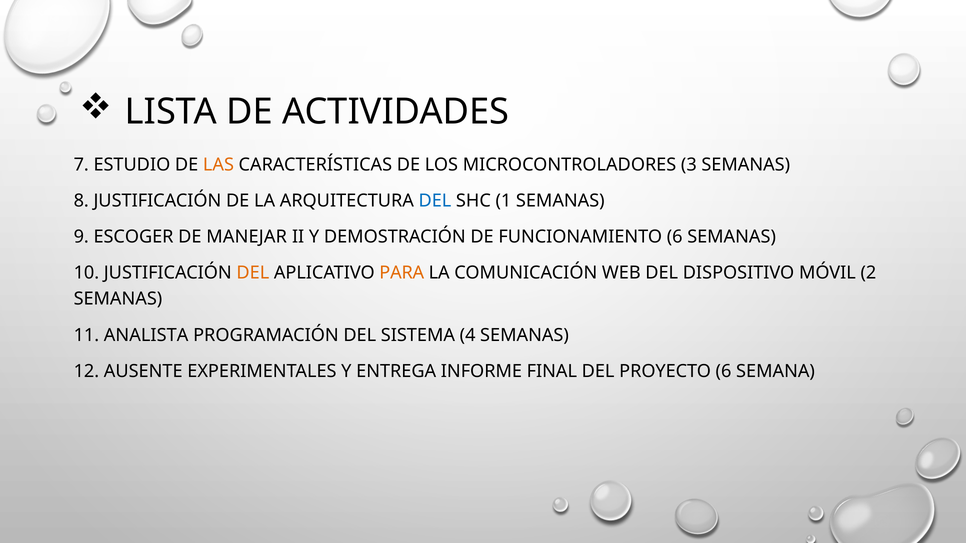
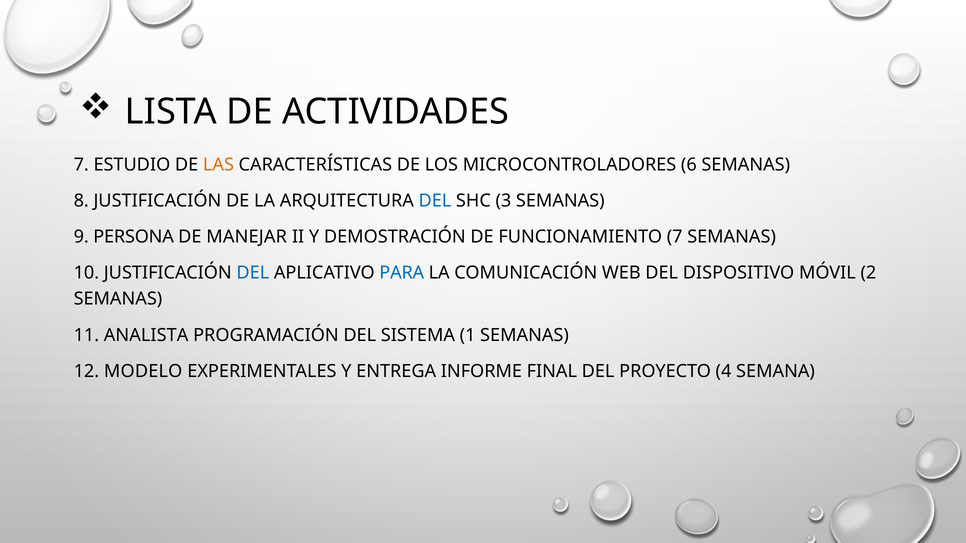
3: 3 -> 6
1: 1 -> 3
ESCOGER: ESCOGER -> PERSONA
FUNCIONAMIENTO 6: 6 -> 7
DEL at (253, 273) colour: orange -> blue
PARA colour: orange -> blue
4: 4 -> 1
AUSENTE: AUSENTE -> MODELO
PROYECTO 6: 6 -> 4
